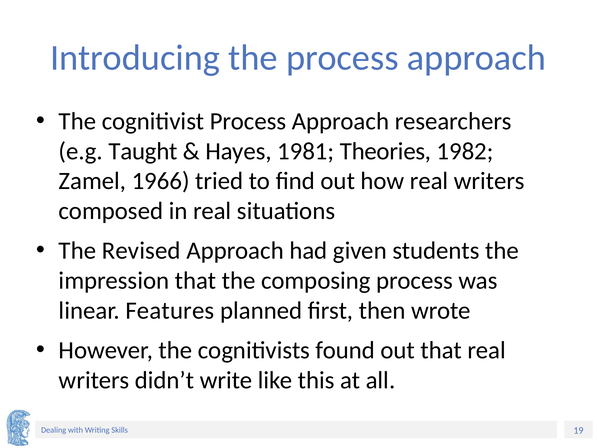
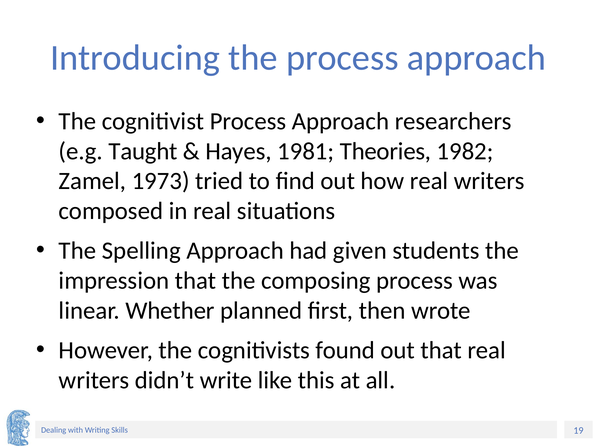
1966: 1966 -> 1973
Revised: Revised -> Spelling
Features: Features -> Whether
